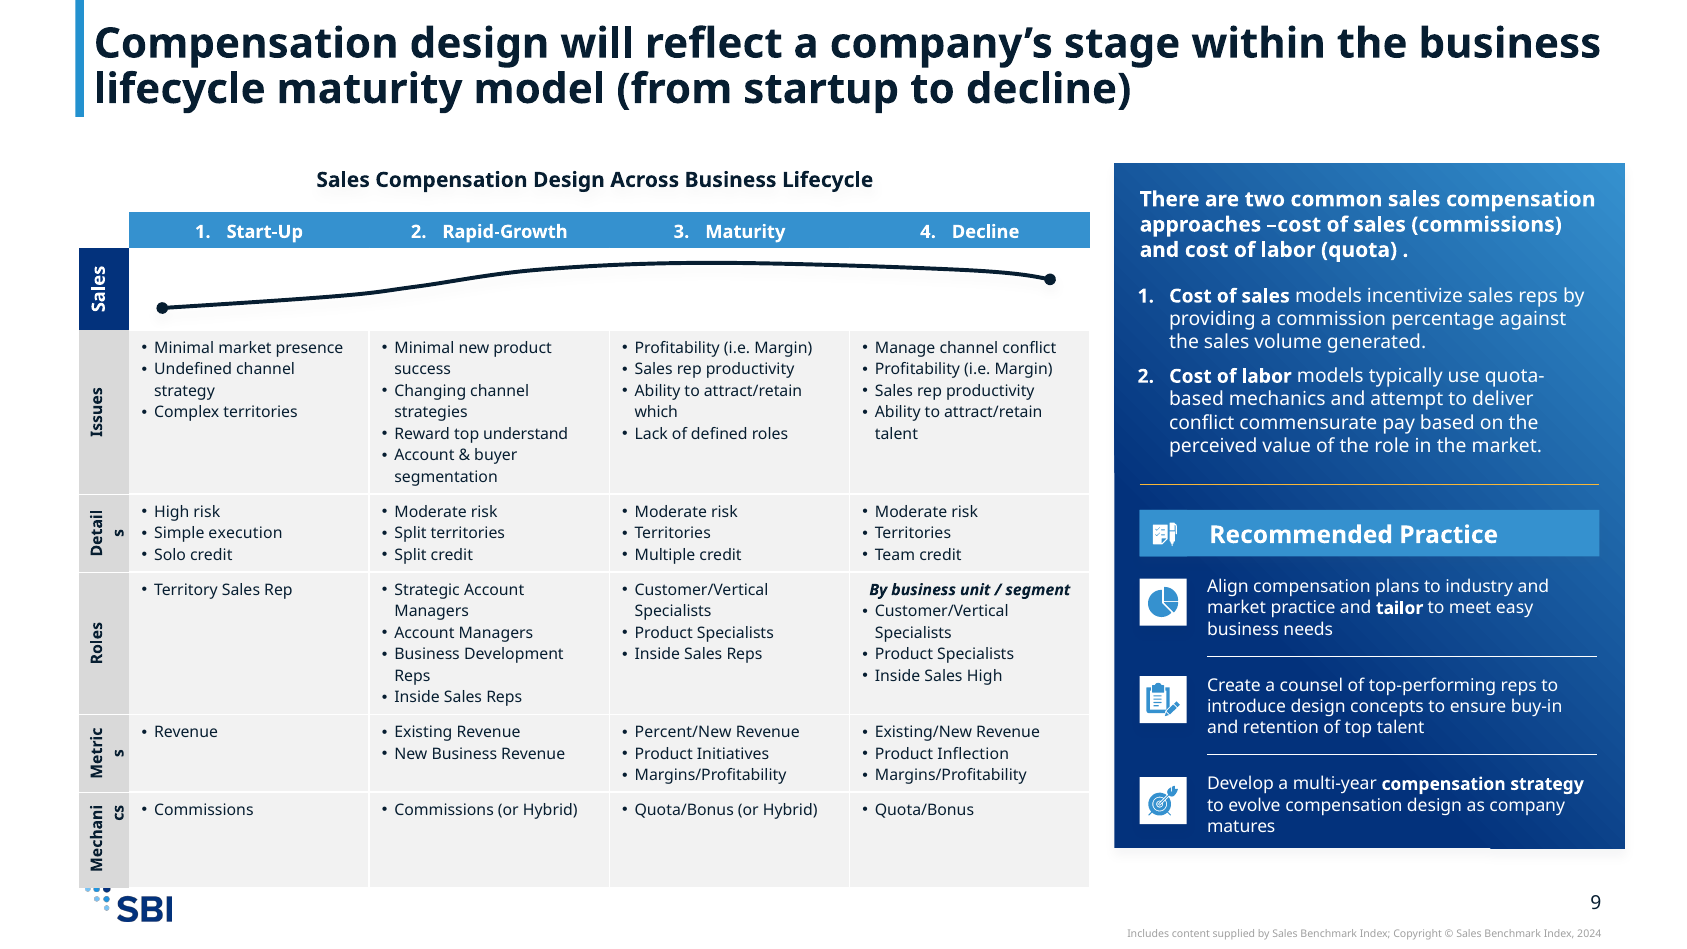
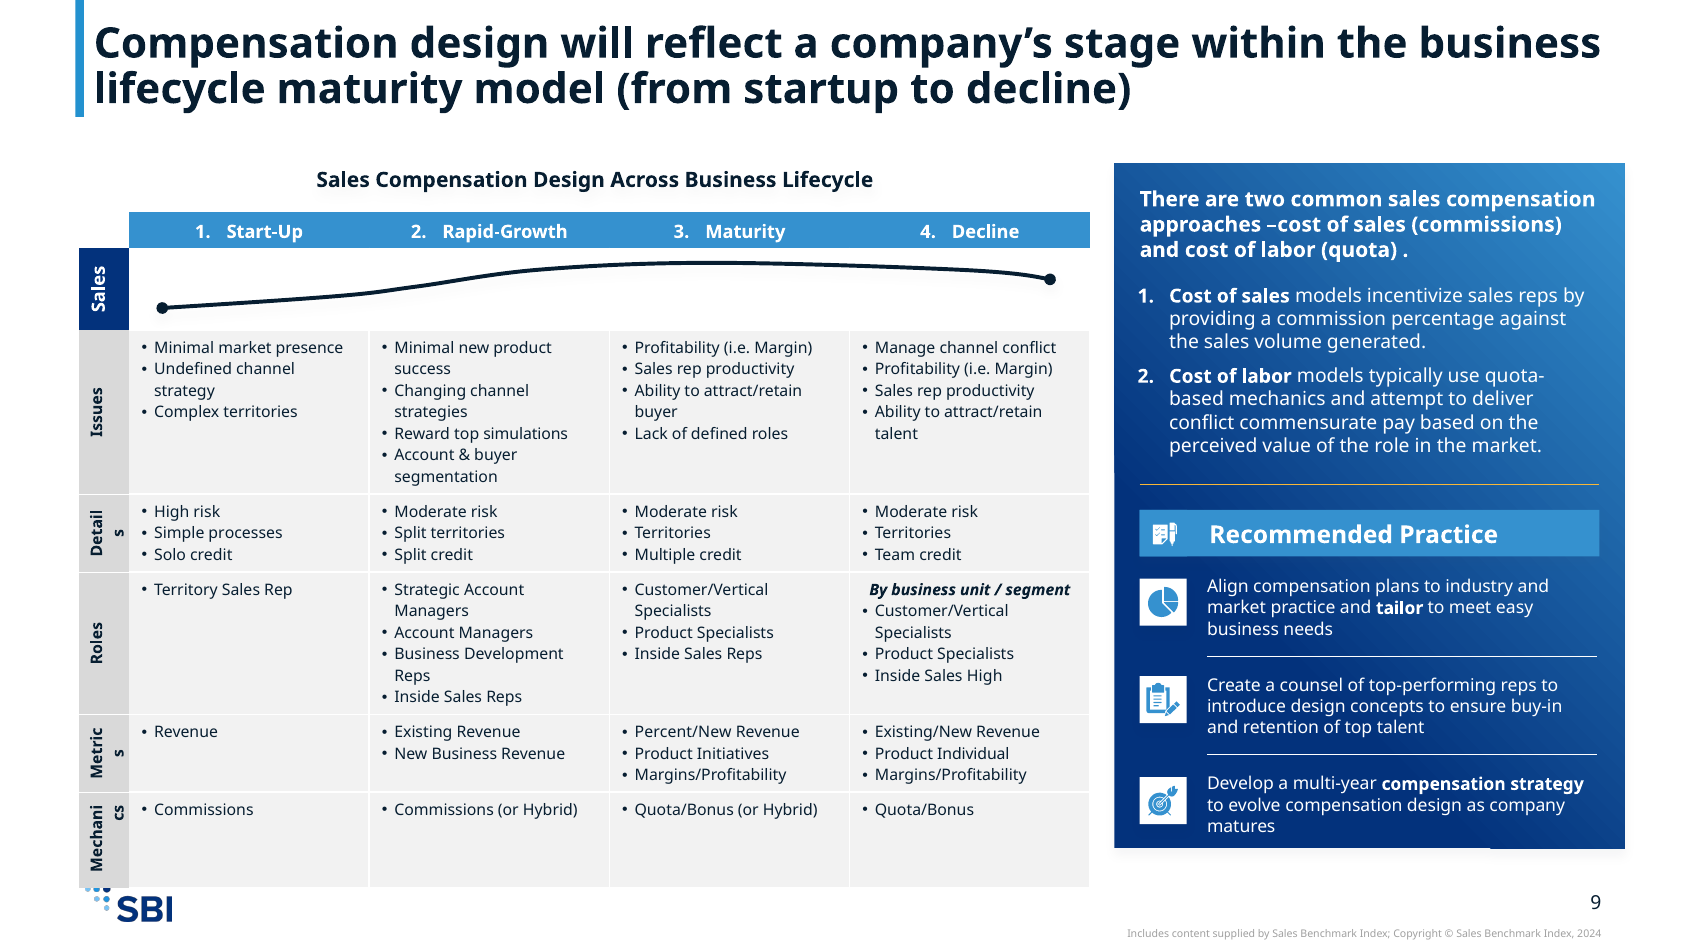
which at (656, 413): which -> buyer
understand: understand -> simulations
execution: execution -> processes
Inflection: Inflection -> Individual
